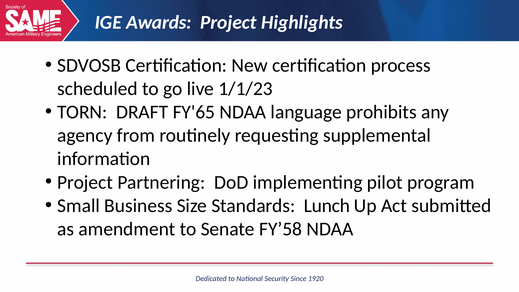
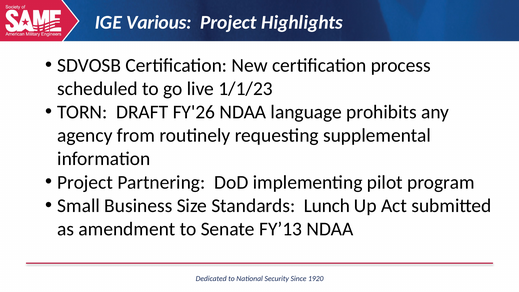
Awards: Awards -> Various
FY'65: FY'65 -> FY'26
FY’58: FY’58 -> FY’13
